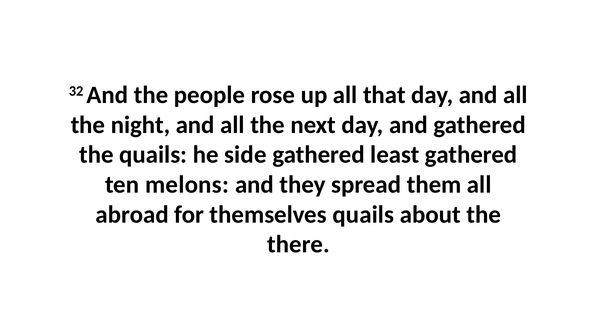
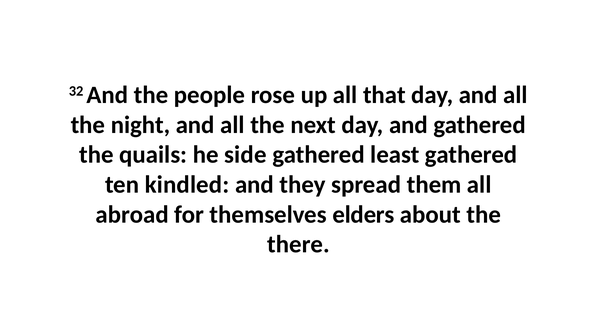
melons: melons -> kindled
themselves quails: quails -> elders
